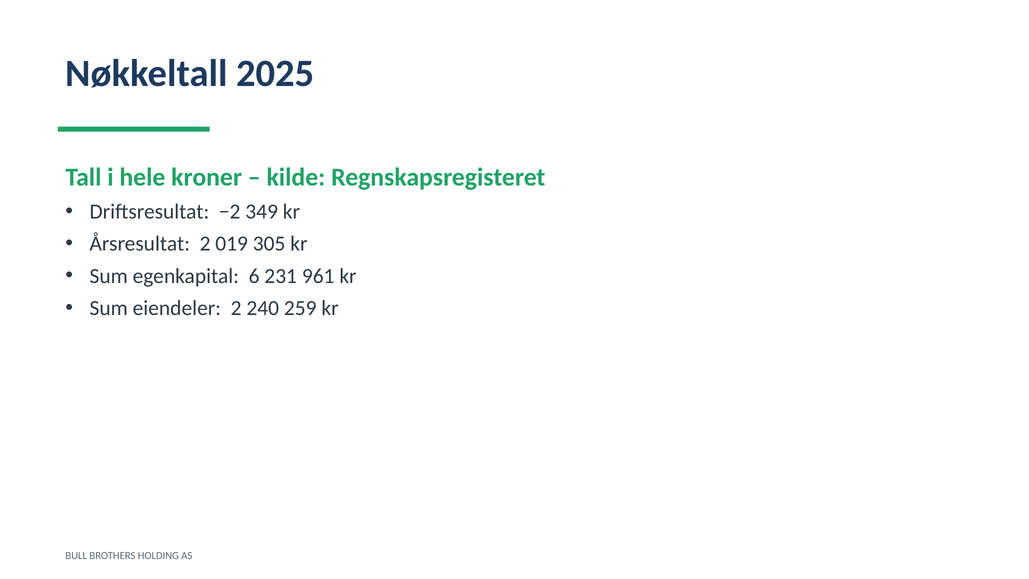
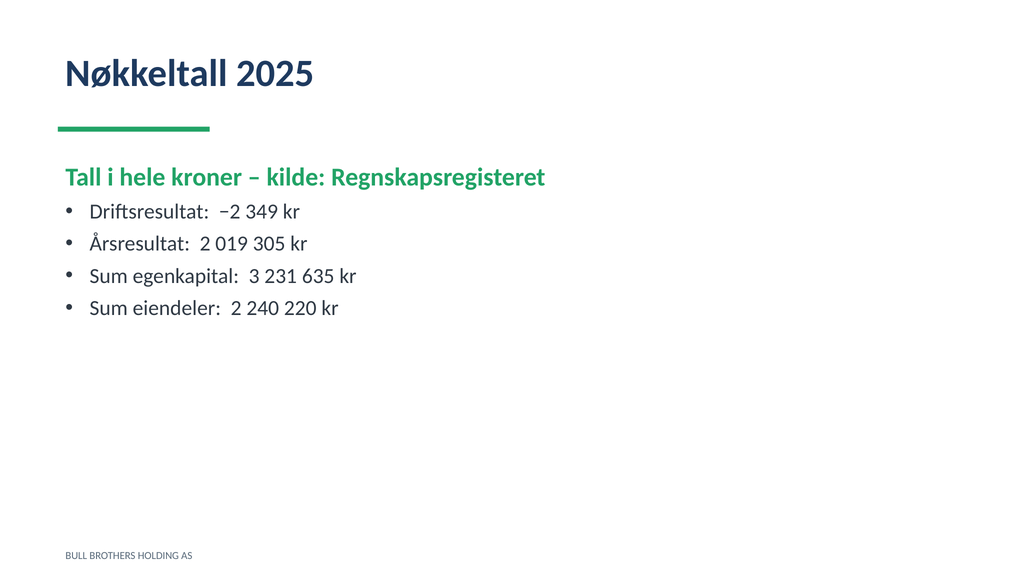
6: 6 -> 3
961: 961 -> 635
259: 259 -> 220
